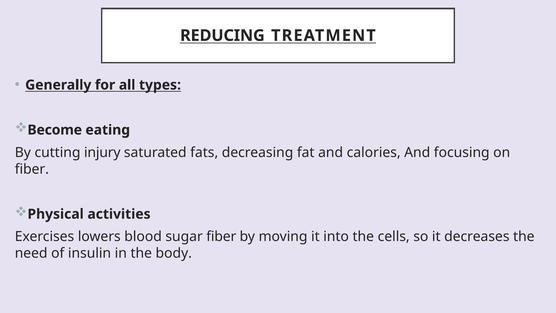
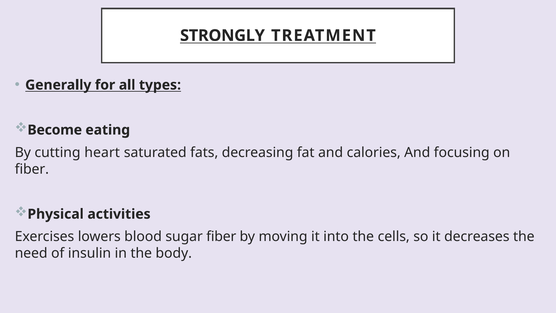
REDUCING: REDUCING -> STRONGLY
injury: injury -> heart
